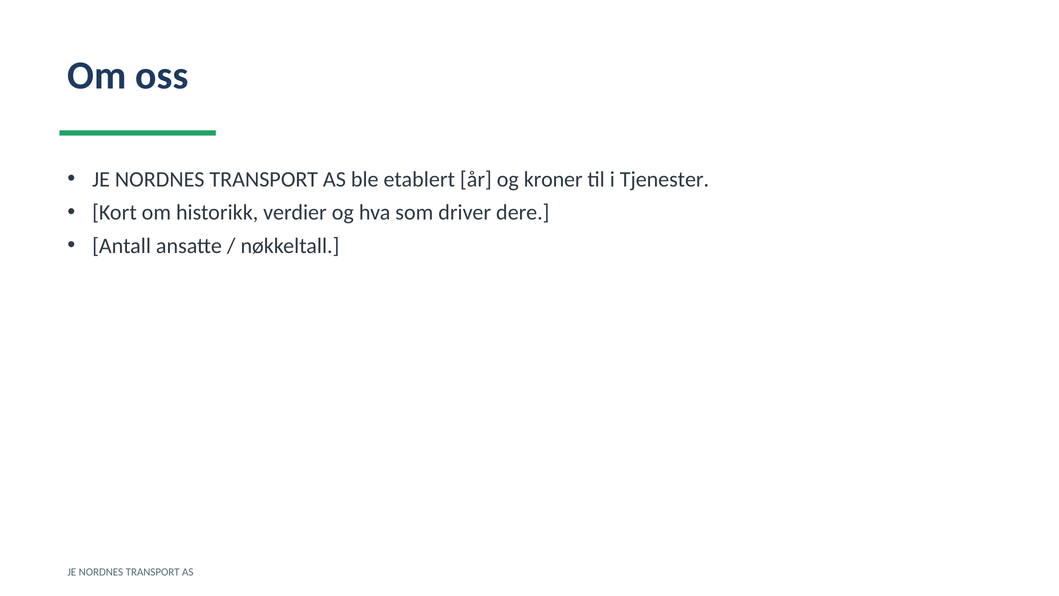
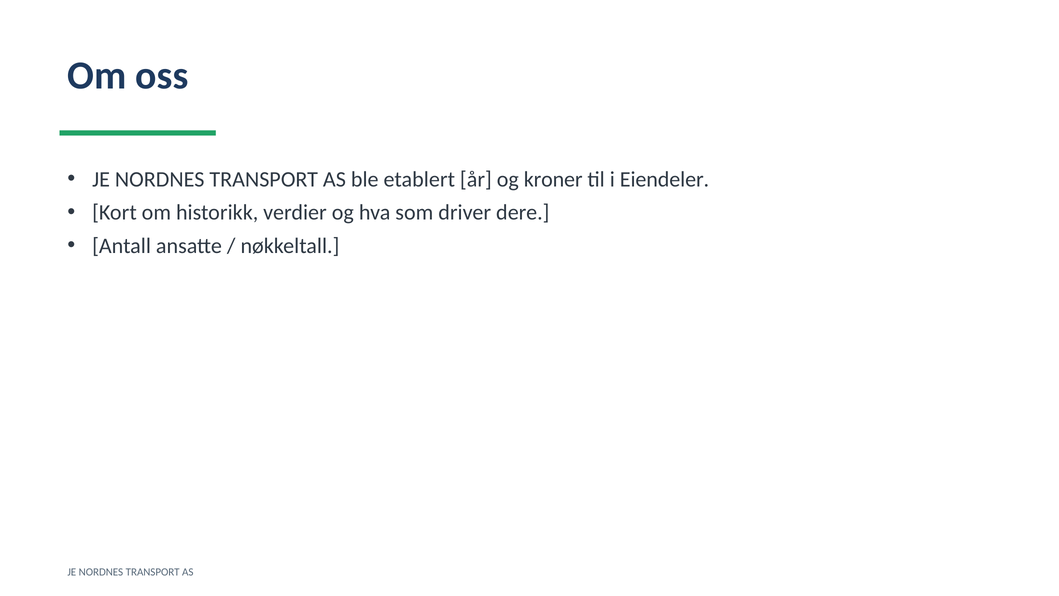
Tjenester: Tjenester -> Eiendeler
